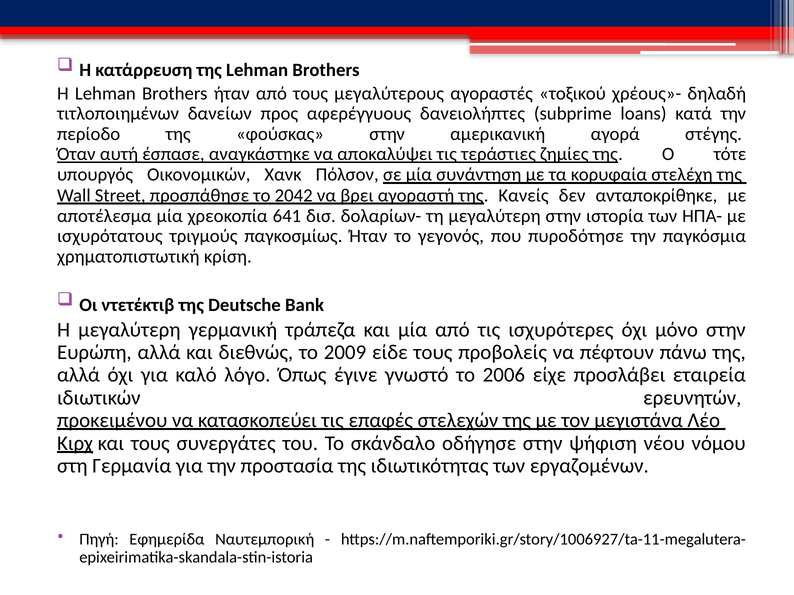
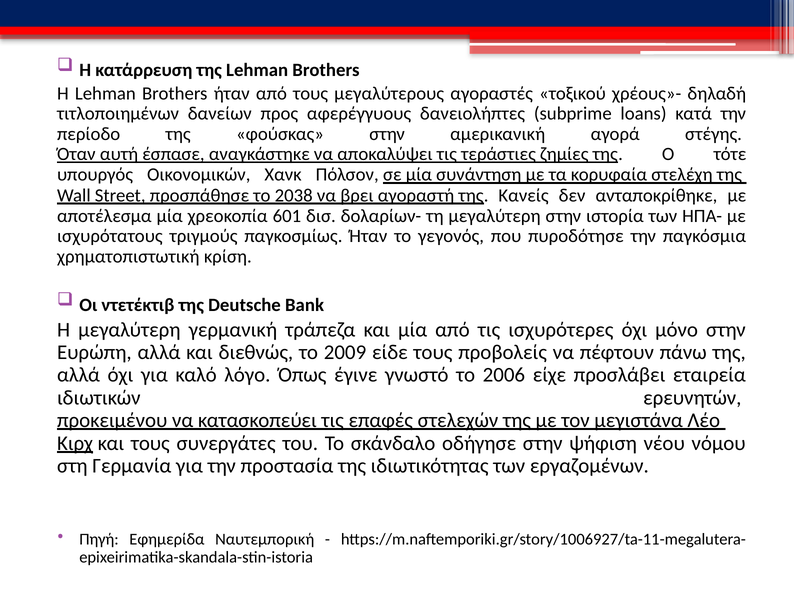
2042: 2042 -> 2038
641: 641 -> 601
